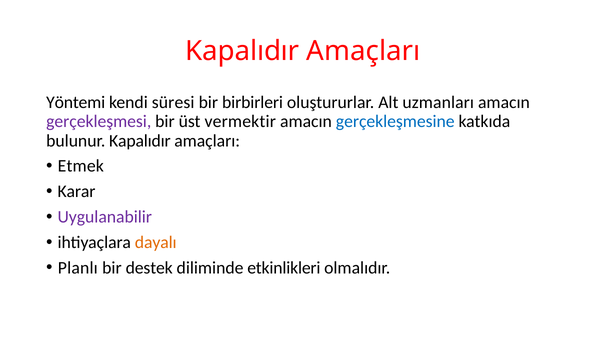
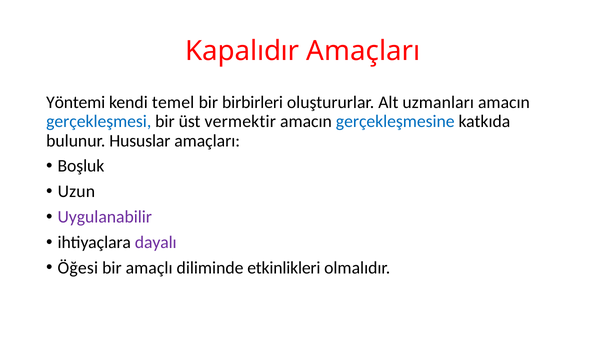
süresi: süresi -> temel
gerçekleşmesi colour: purple -> blue
bulunur Kapalıdır: Kapalıdır -> Hususlar
Etmek: Etmek -> Boşluk
Karar: Karar -> Uzun
dayalı colour: orange -> purple
Planlı: Planlı -> Öğesi
destek: destek -> amaçlı
